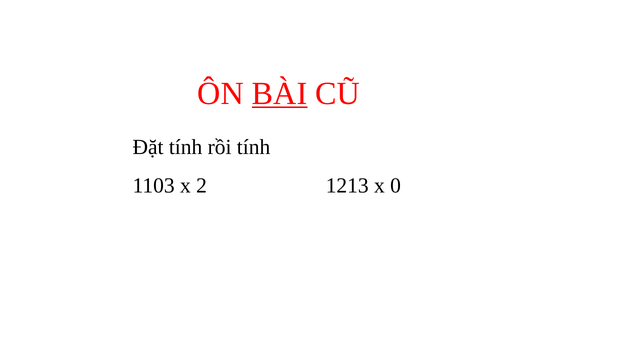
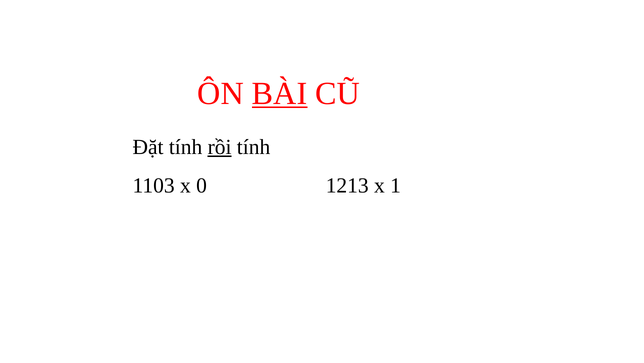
rồi underline: none -> present
2: 2 -> 0
0: 0 -> 1
